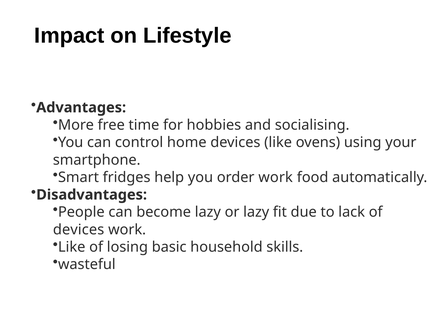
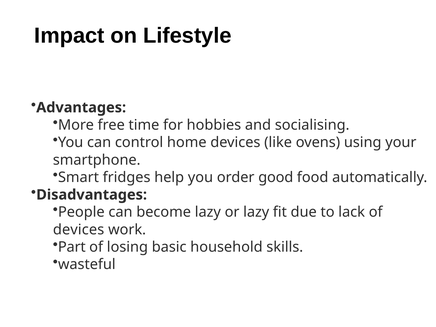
order work: work -> good
Like at (72, 247): Like -> Part
